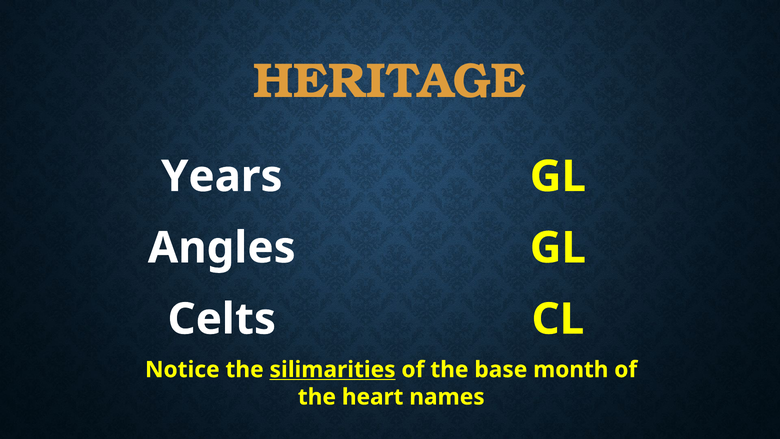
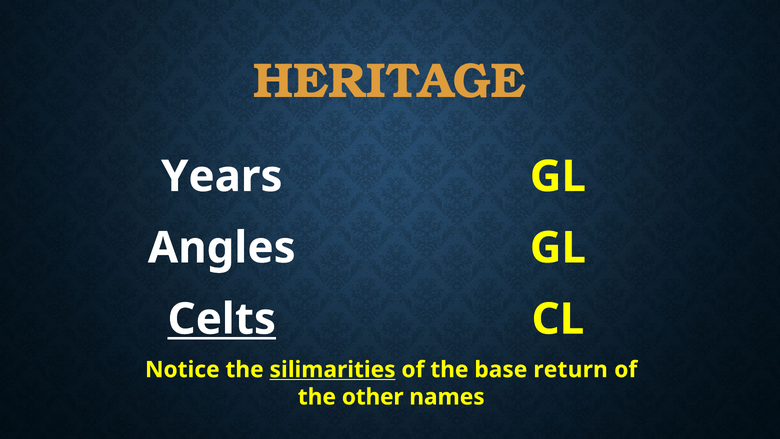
Celts underline: none -> present
month: month -> return
heart: heart -> other
